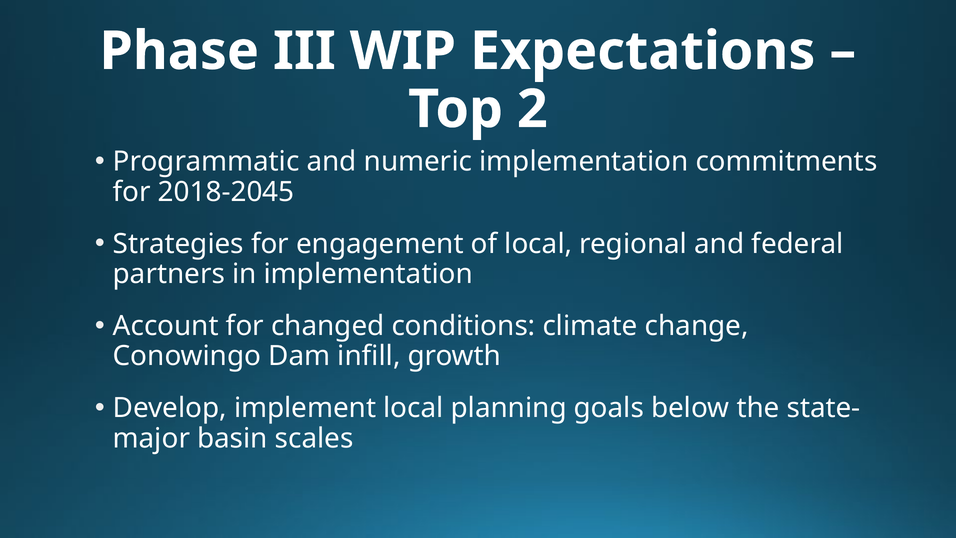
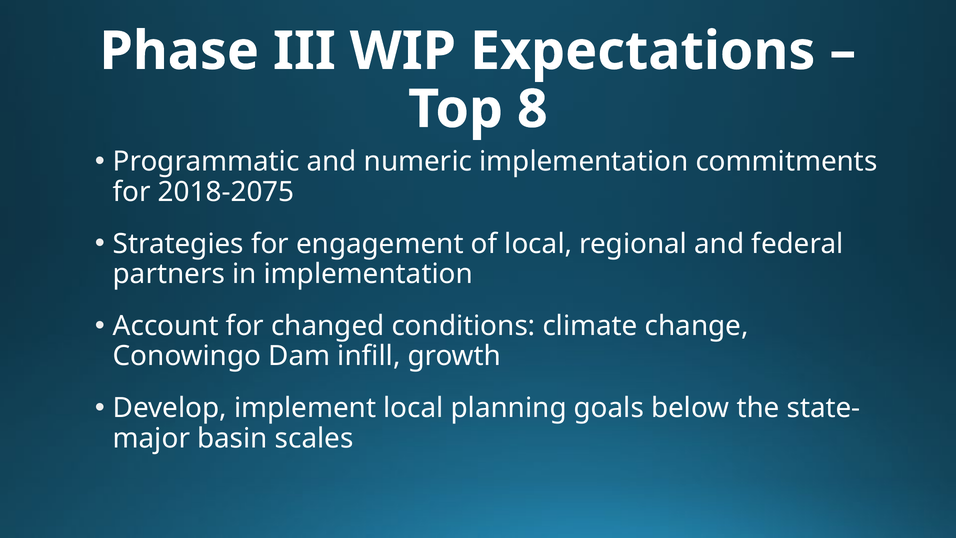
2: 2 -> 8
2018-2045: 2018-2045 -> 2018-2075
